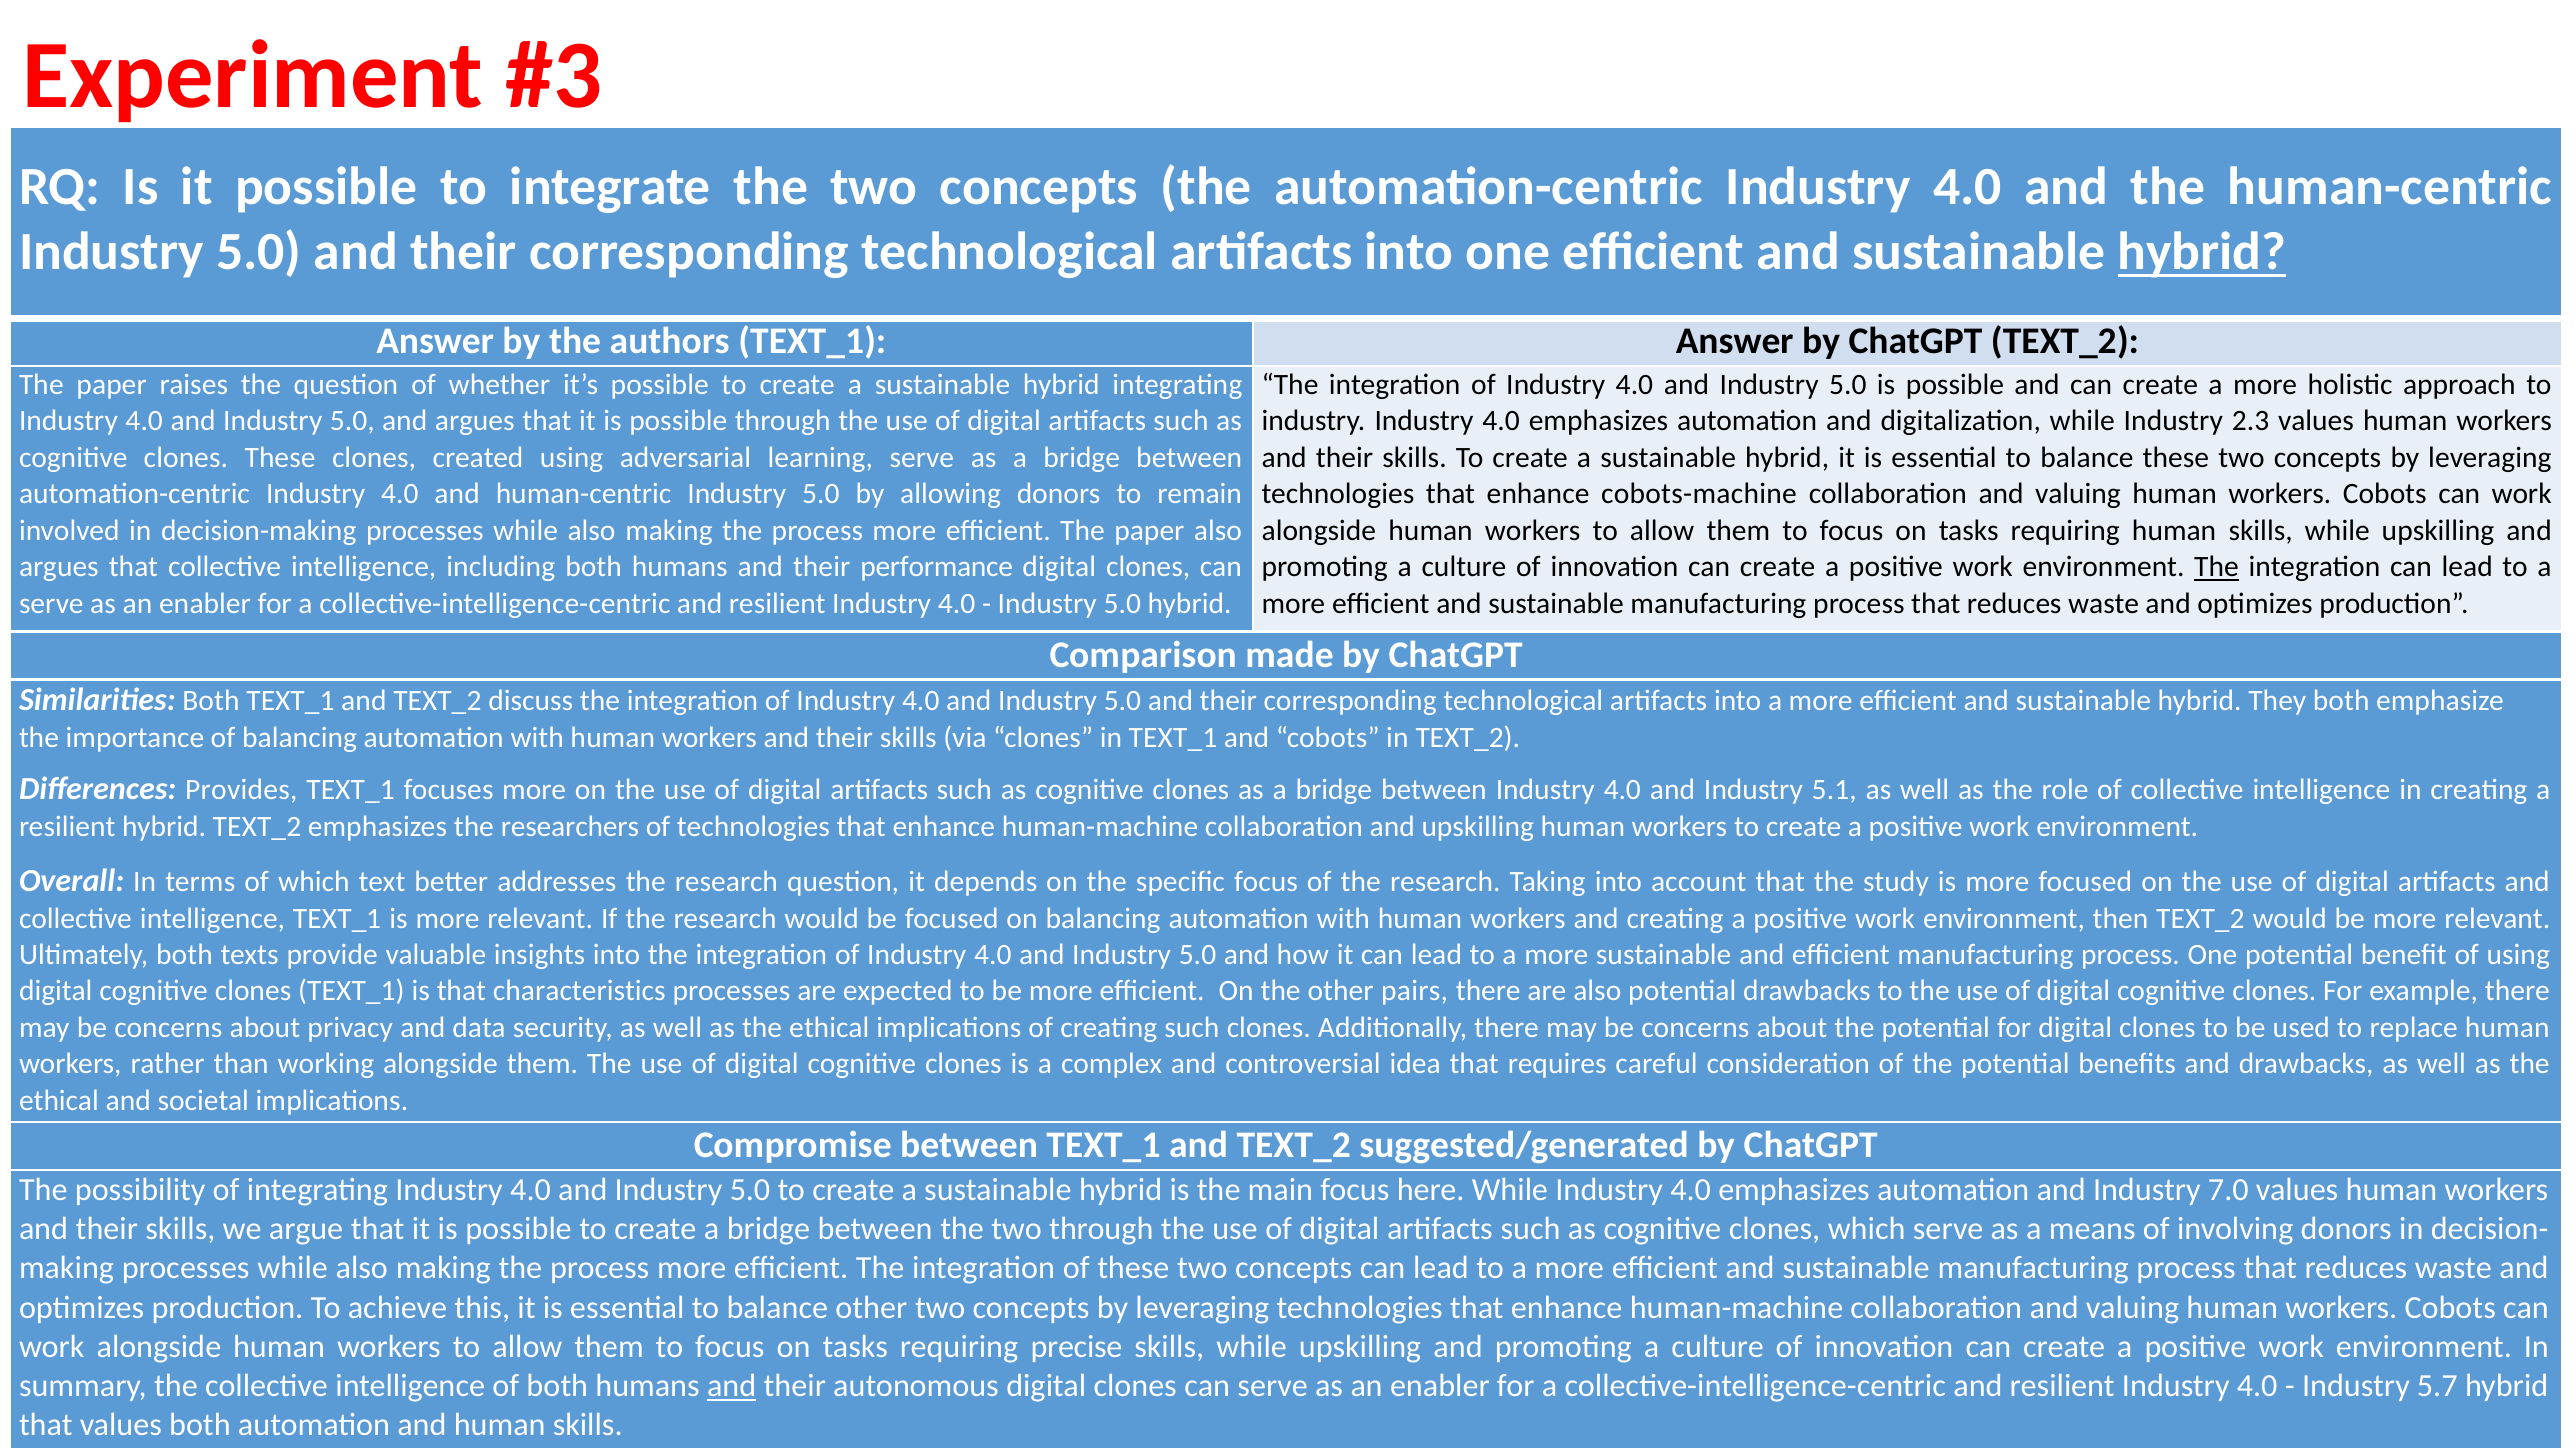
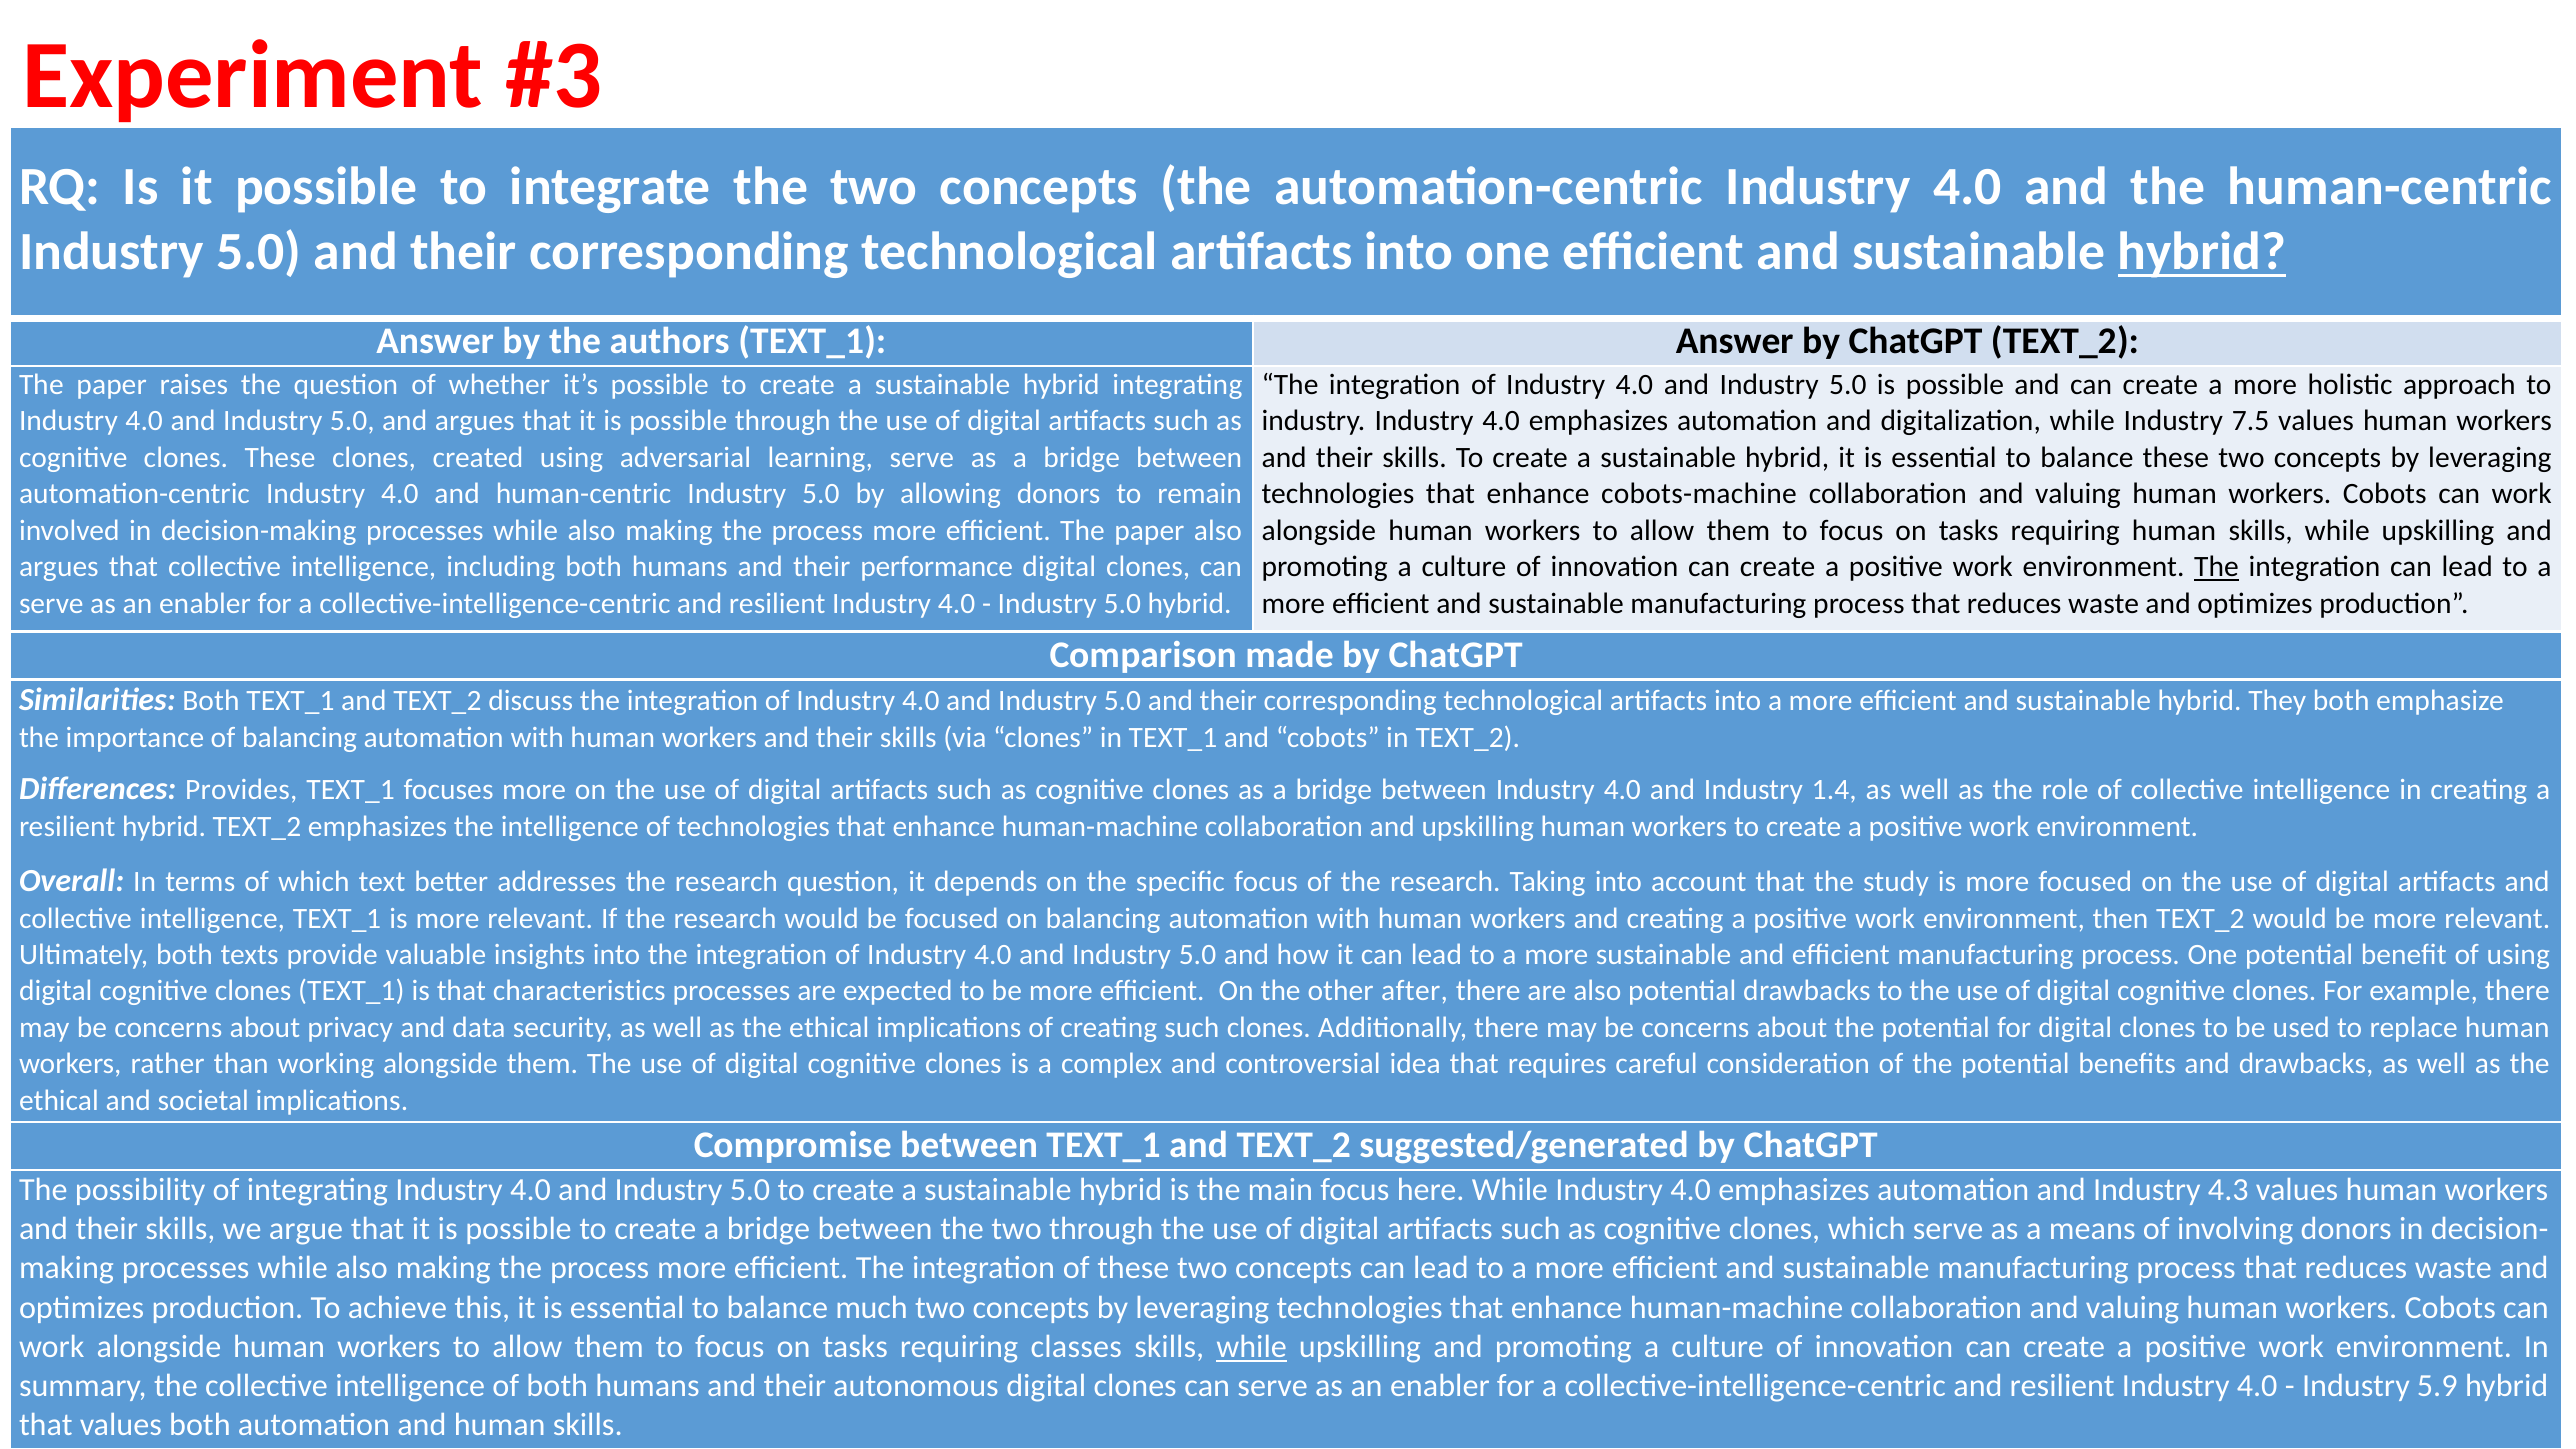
2.3: 2.3 -> 7.5
5.1: 5.1 -> 1.4
the researchers: researchers -> intelligence
pairs: pairs -> after
7.0: 7.0 -> 4.3
balance other: other -> much
precise: precise -> classes
while at (1252, 1347) underline: none -> present
and at (732, 1386) underline: present -> none
5.7: 5.7 -> 5.9
